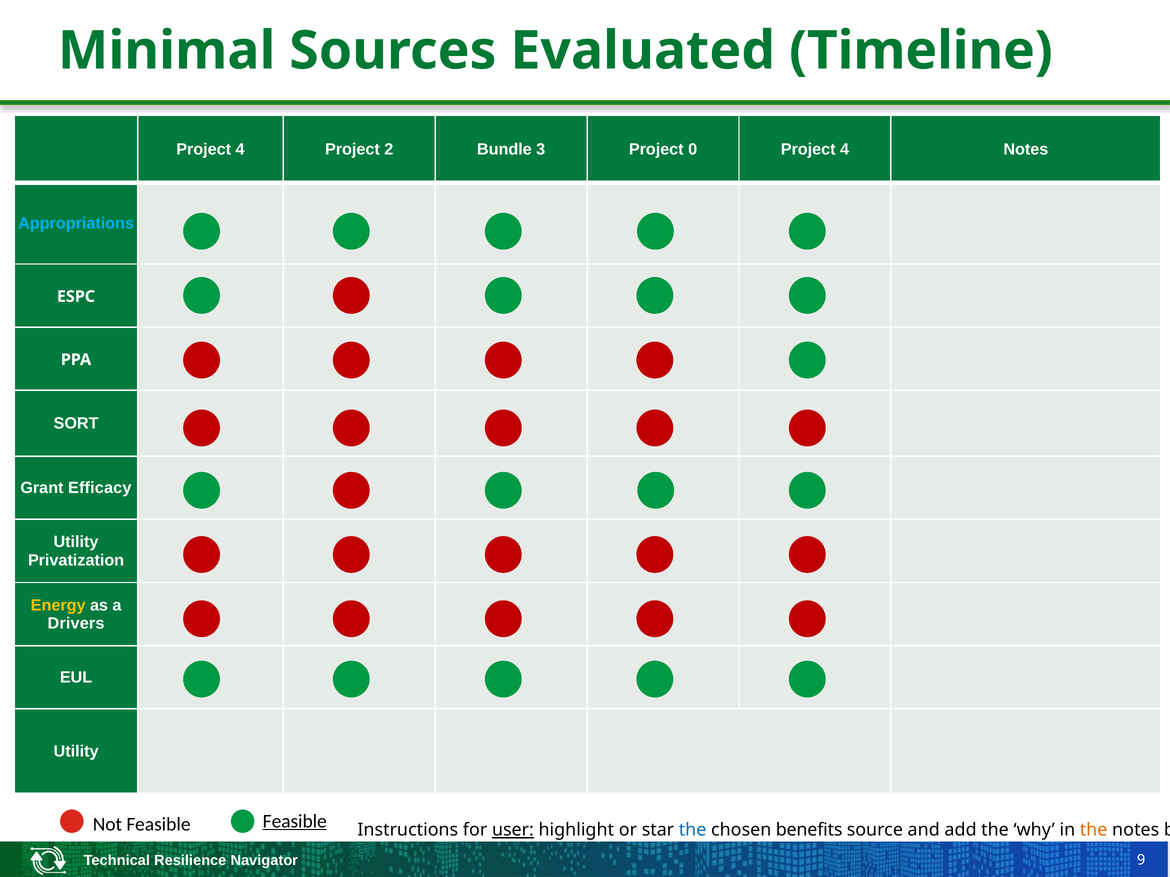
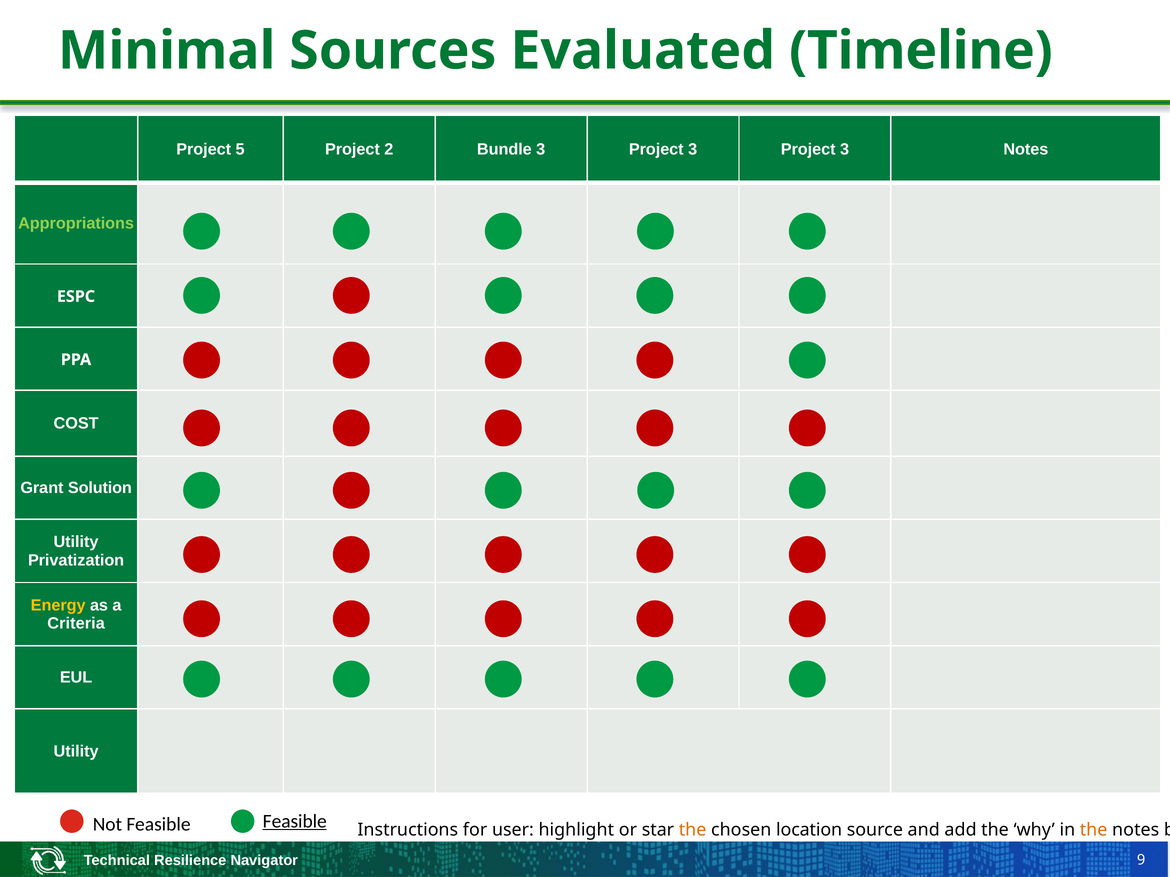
4 at (240, 149): 4 -> 5
0 at (693, 149): 0 -> 3
4 at (845, 149): 4 -> 3
Appropriations colour: light blue -> light green
SORT: SORT -> COST
Efficacy: Efficacy -> Solution
Drivers: Drivers -> Criteria
user underline: present -> none
the at (693, 831) colour: blue -> orange
benefits: benefits -> location
